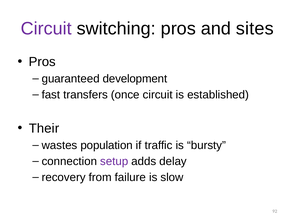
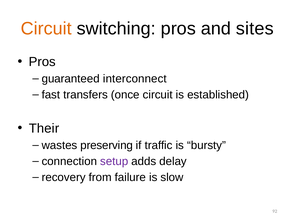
Circuit at (46, 29) colour: purple -> orange
development: development -> interconnect
population: population -> preserving
